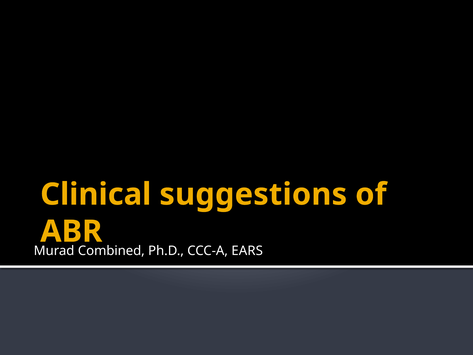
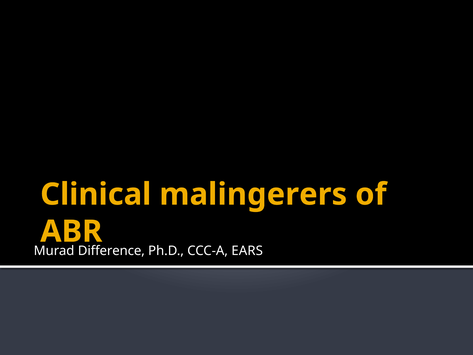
suggestions: suggestions -> malingerers
Combined: Combined -> Difference
